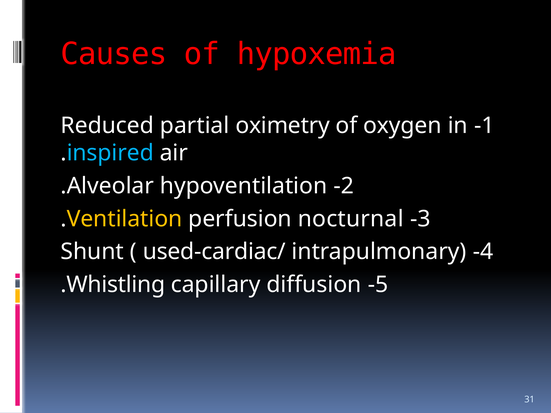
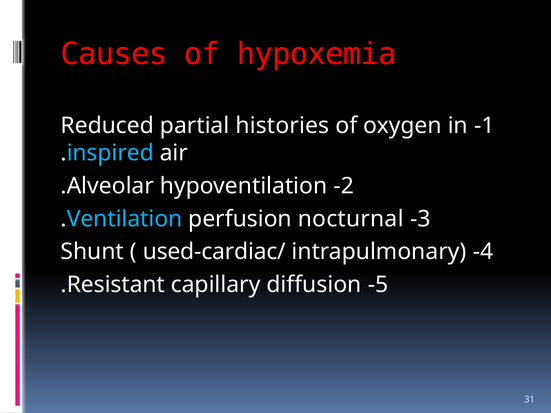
oximetry: oximetry -> histories
Ventilation colour: yellow -> light blue
Whistling: Whistling -> Resistant
